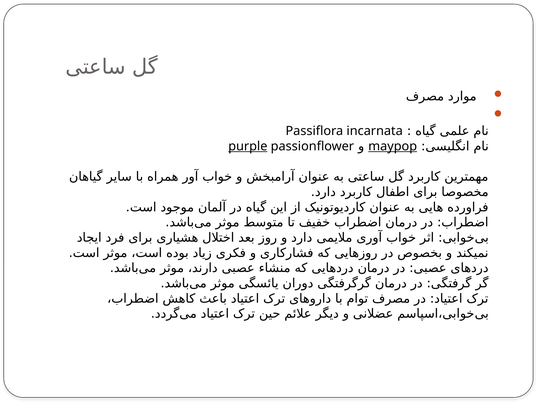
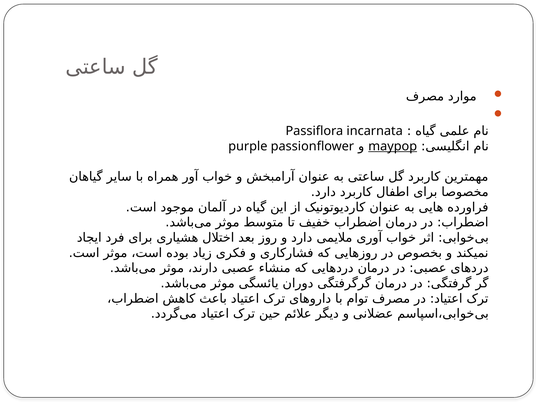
purple underline: present -> none
